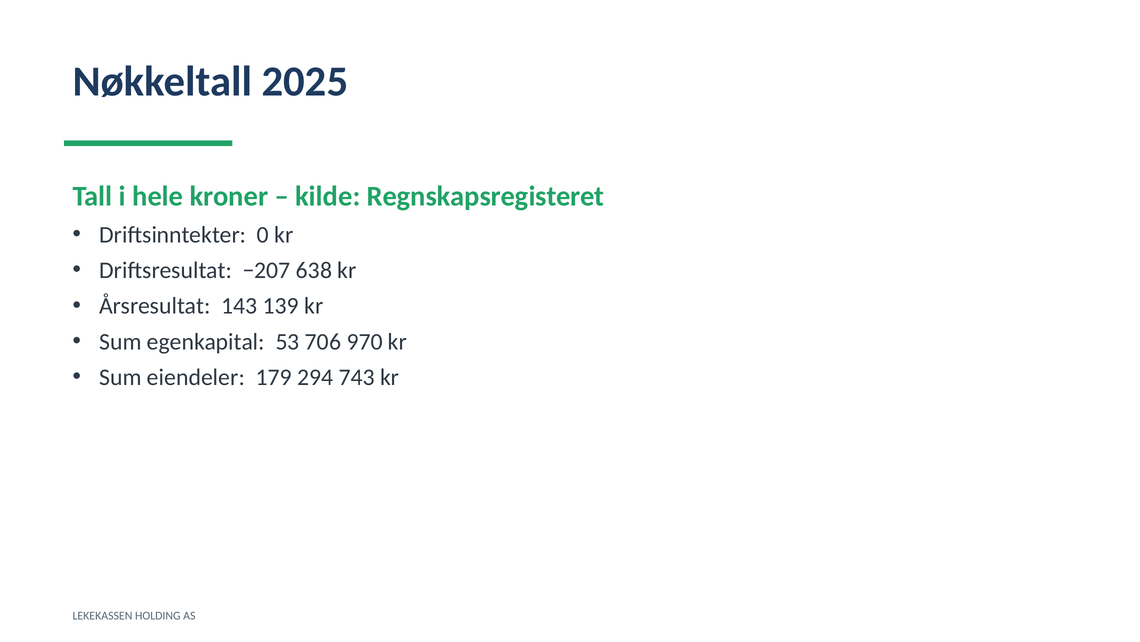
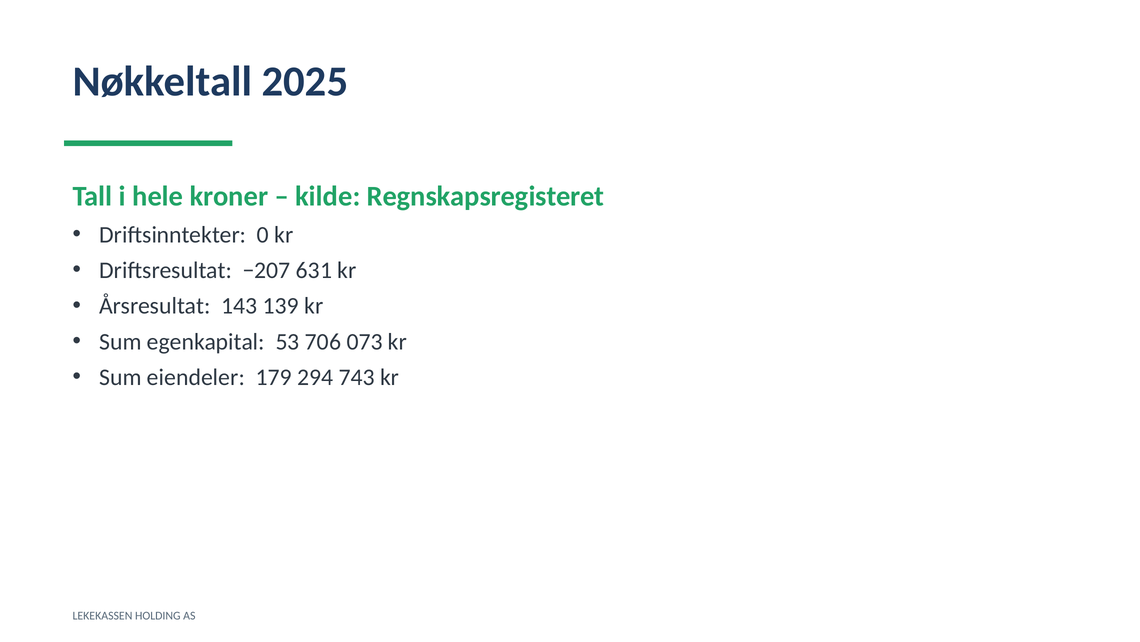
638: 638 -> 631
970: 970 -> 073
